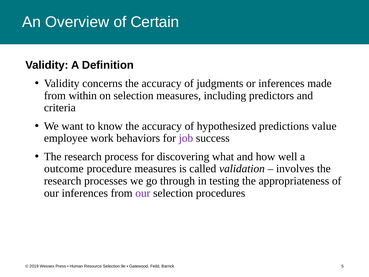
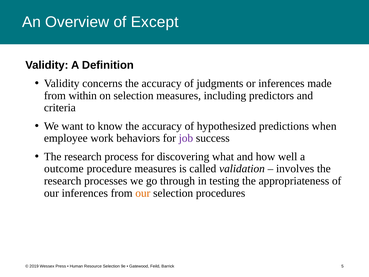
Certain: Certain -> Except
value: value -> when
our at (143, 193) colour: purple -> orange
